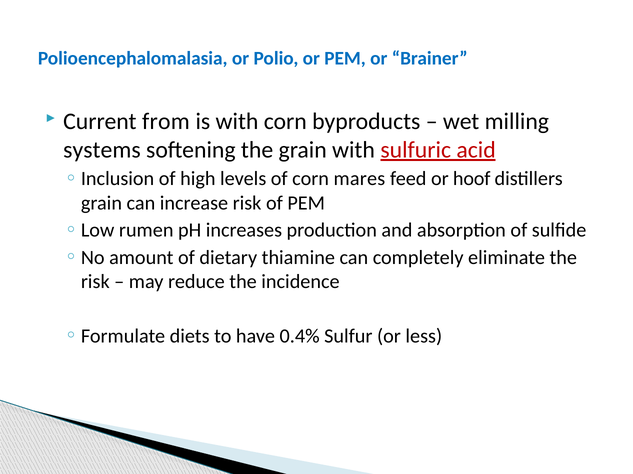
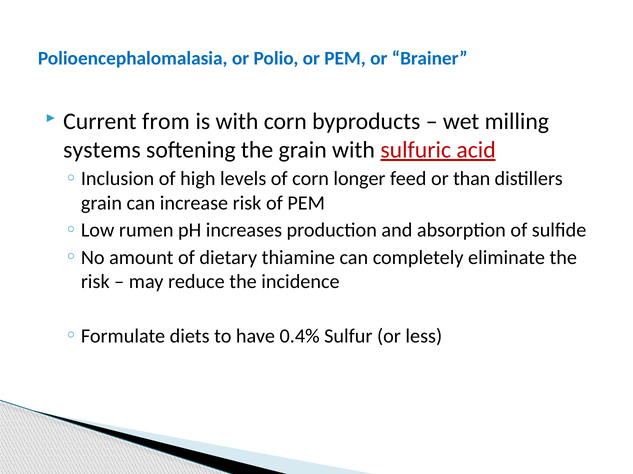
mares: mares -> longer
hoof: hoof -> than
